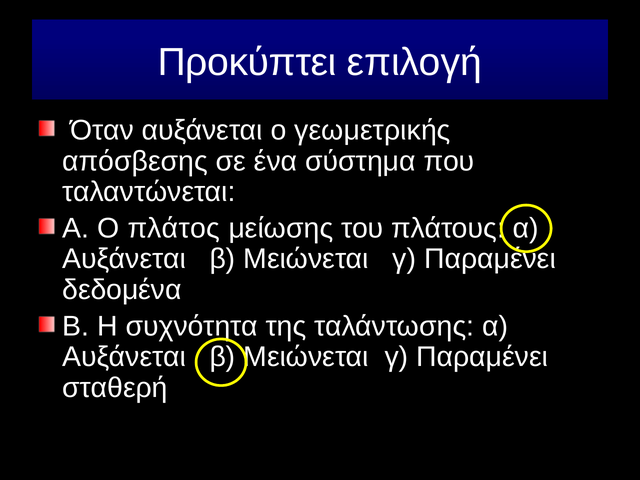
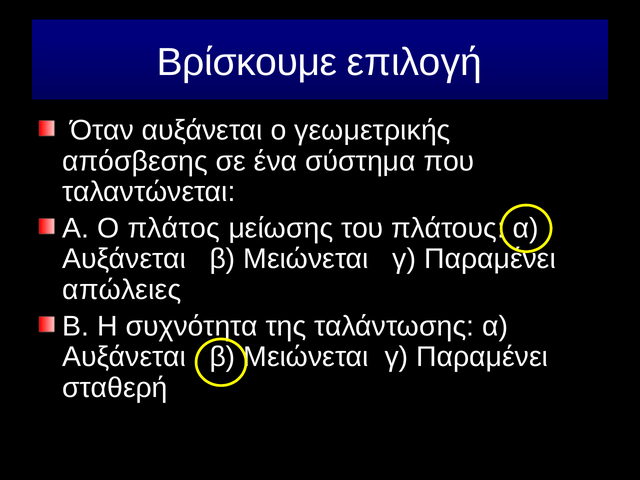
Προκύπτει: Προκύπτει -> Βρίσκουμε
δεδομένα: δεδομένα -> απώλειες
